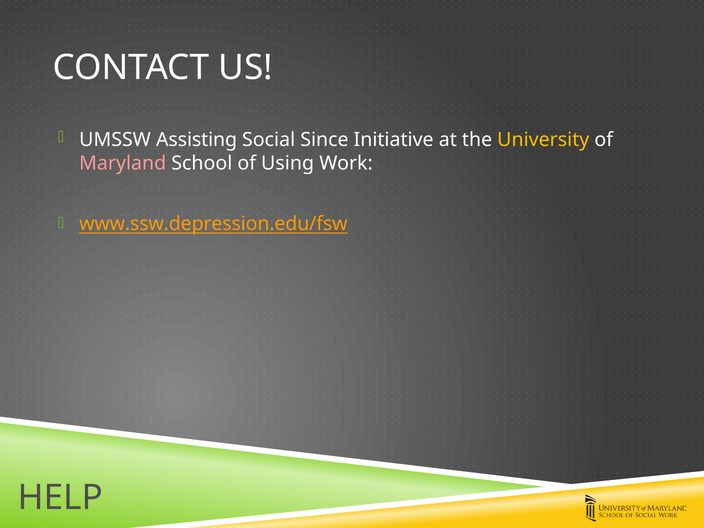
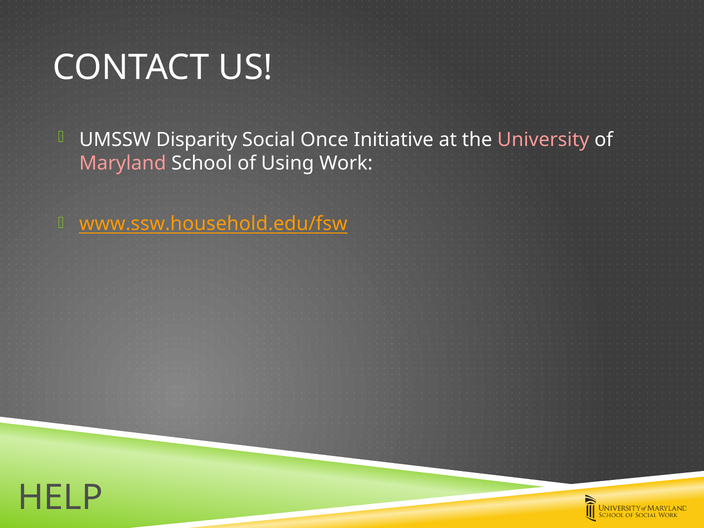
Assisting: Assisting -> Disparity
Since: Since -> Once
University colour: yellow -> pink
www.ssw.depression.edu/fsw: www.ssw.depression.edu/fsw -> www.ssw.household.edu/fsw
